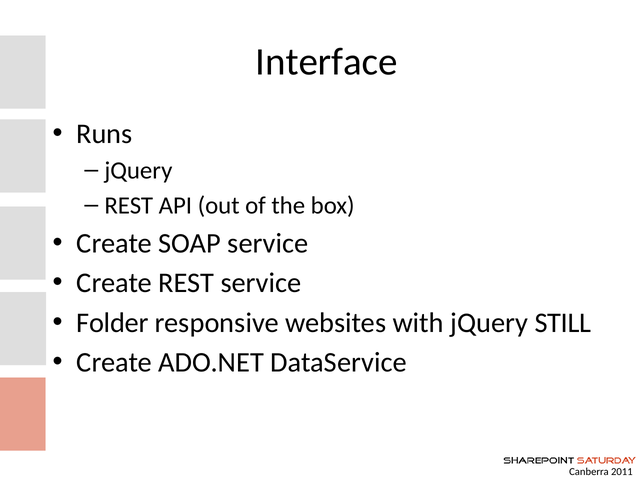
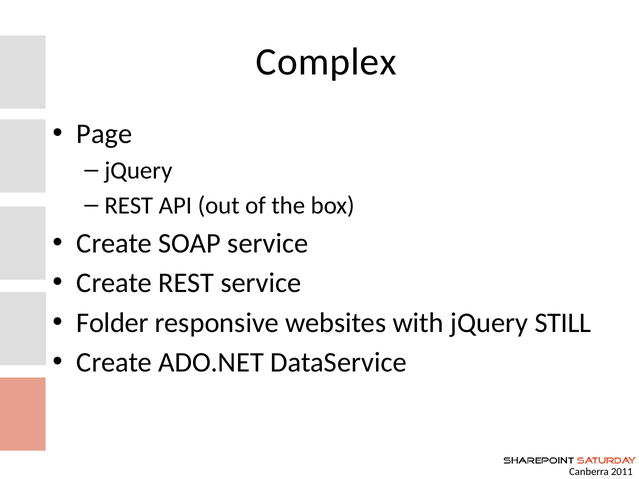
Interface: Interface -> Complex
Runs: Runs -> Page
